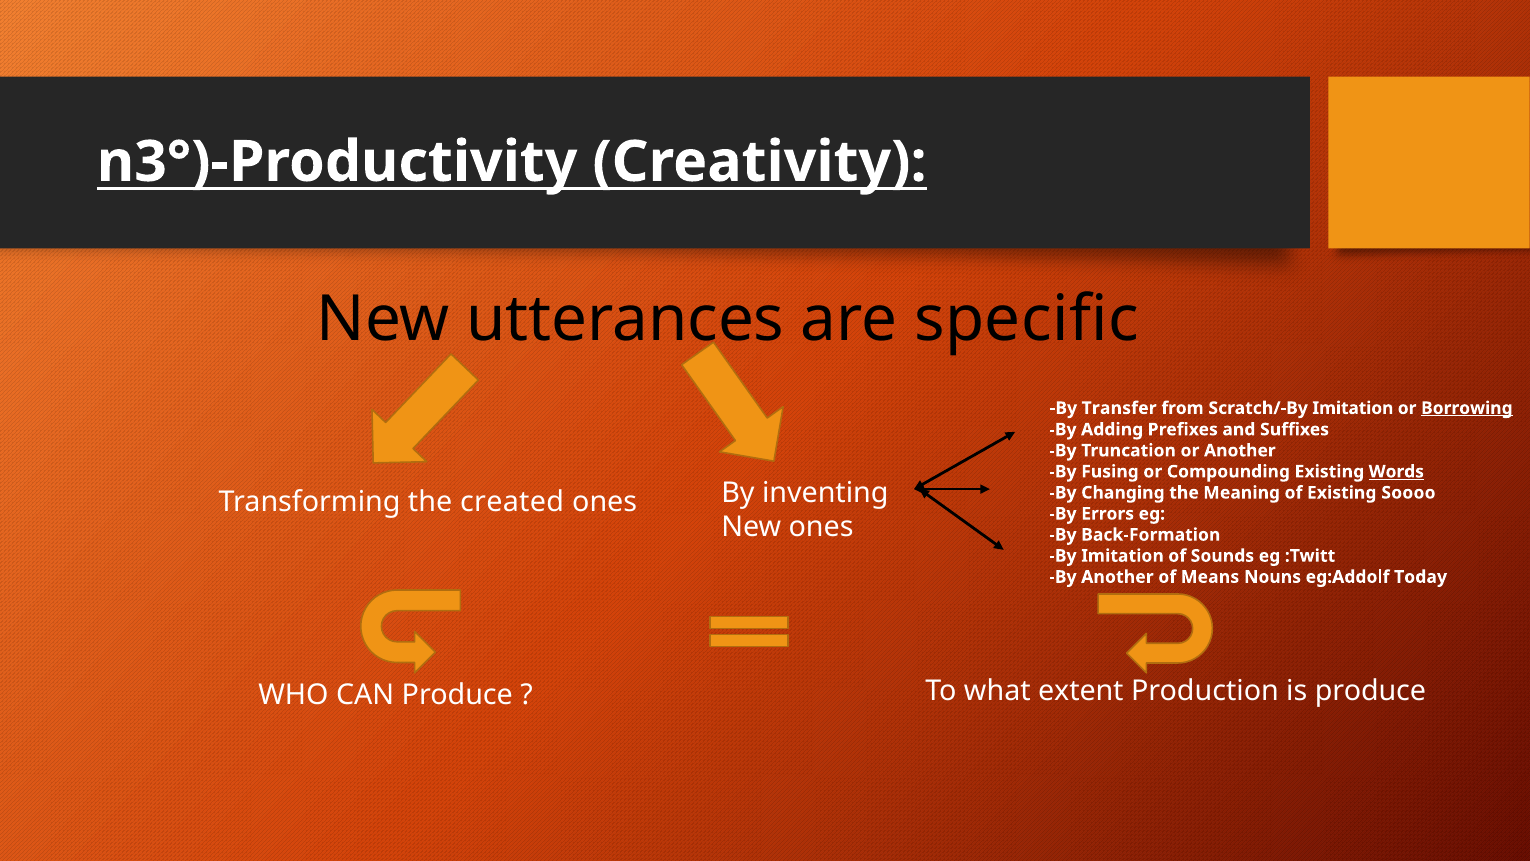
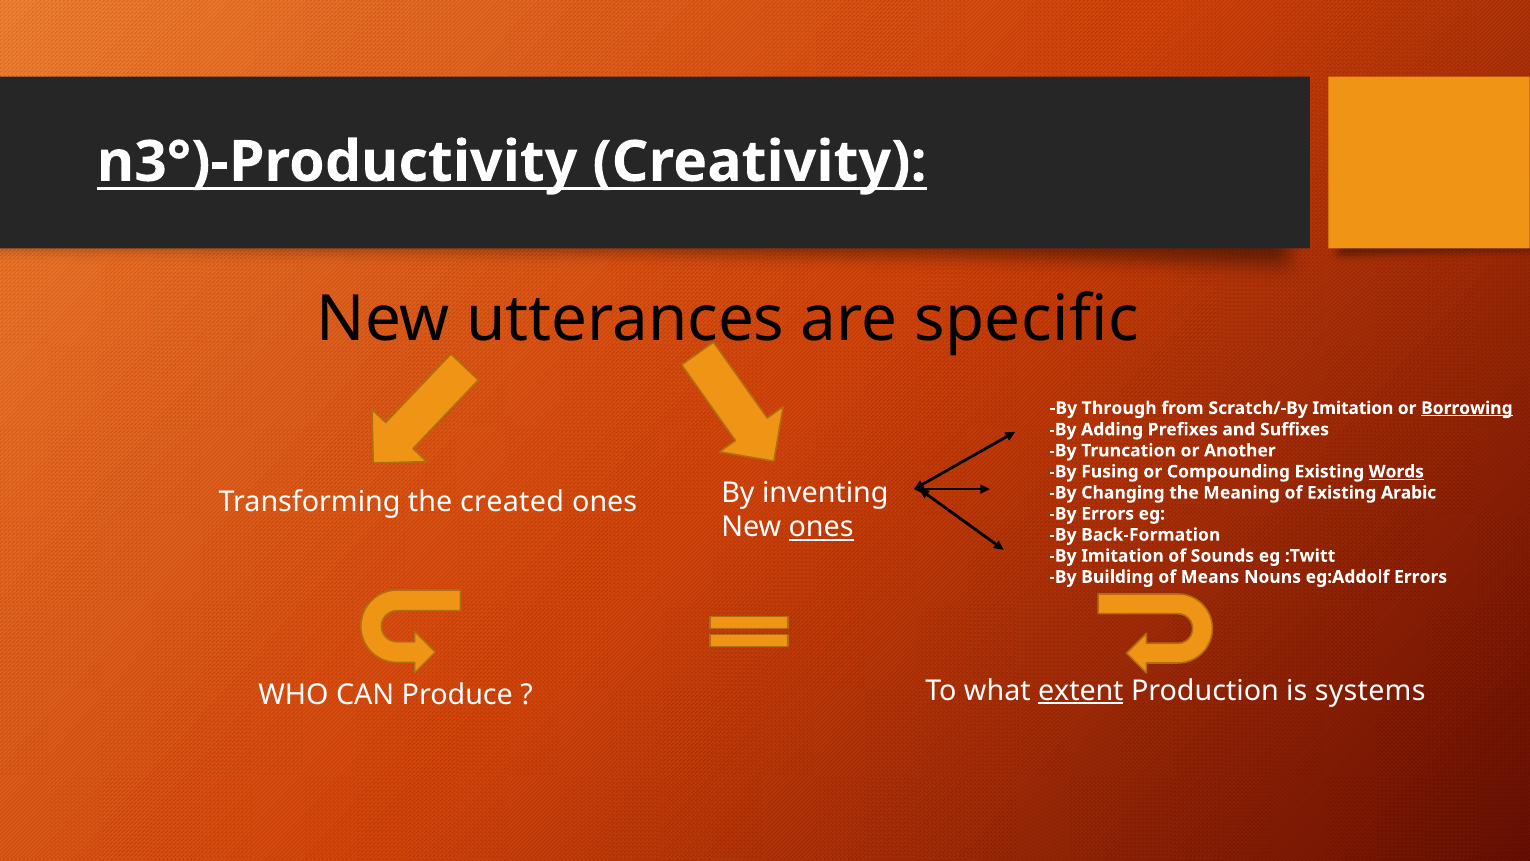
Transfer: Transfer -> Through
Soooo: Soooo -> Arabic
ones at (821, 527) underline: none -> present
By Another: Another -> Building
eg:Addolf Today: Today -> Errors
extent underline: none -> present
is produce: produce -> systems
